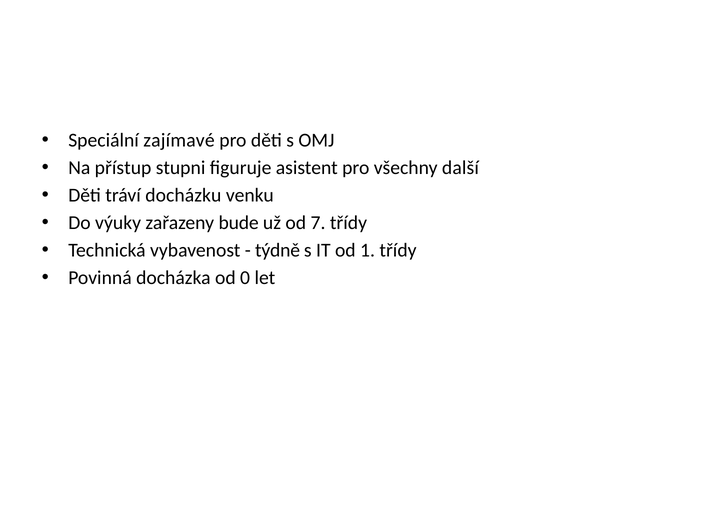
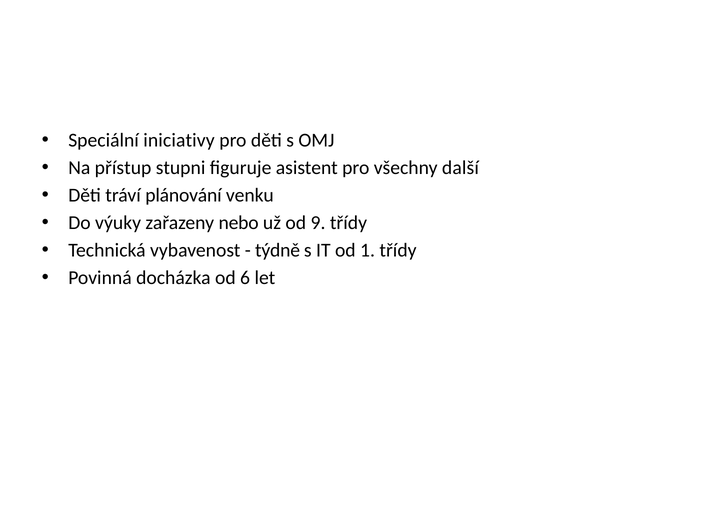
zajímavé: zajímavé -> iniciativy
docházku: docházku -> plánování
bude: bude -> nebo
7: 7 -> 9
0: 0 -> 6
